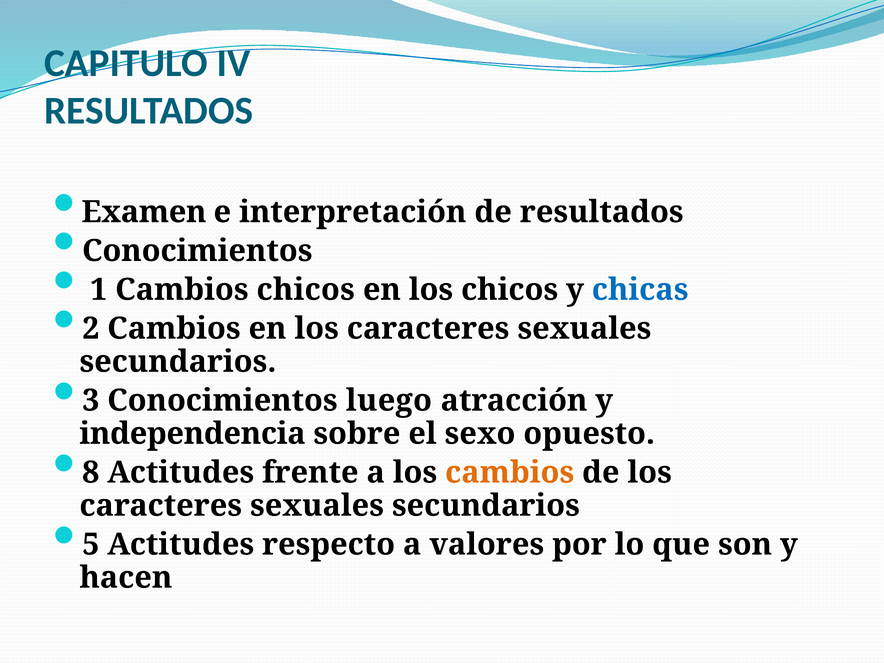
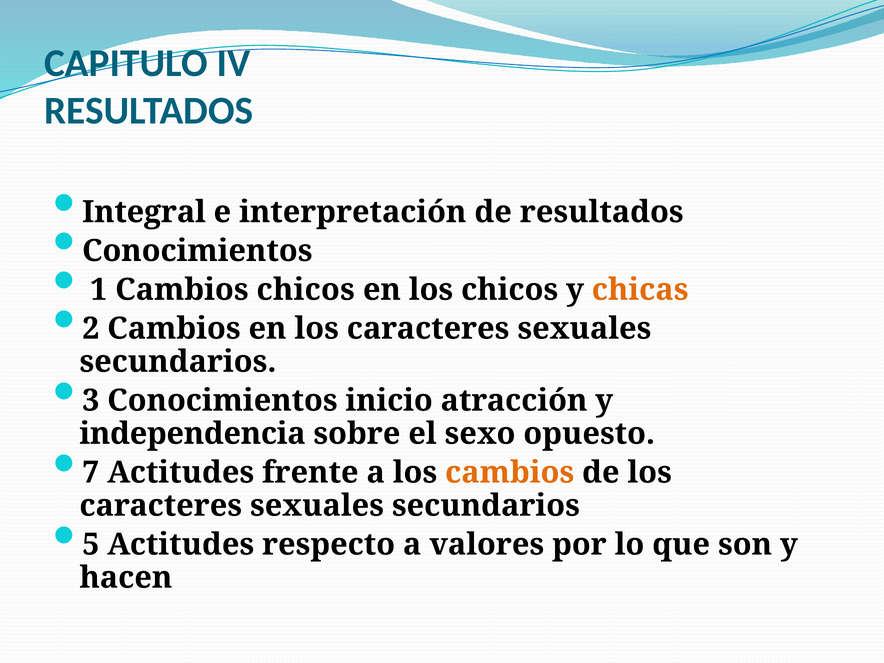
Examen: Examen -> Integral
chicas colour: blue -> orange
luego: luego -> inicio
8: 8 -> 7
